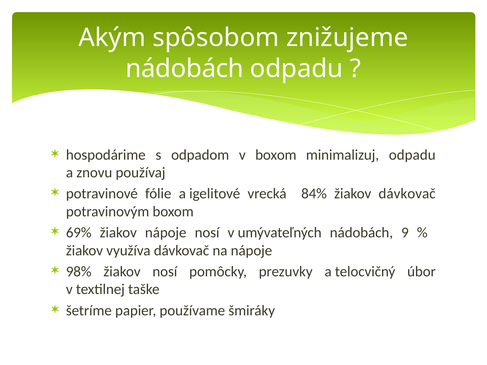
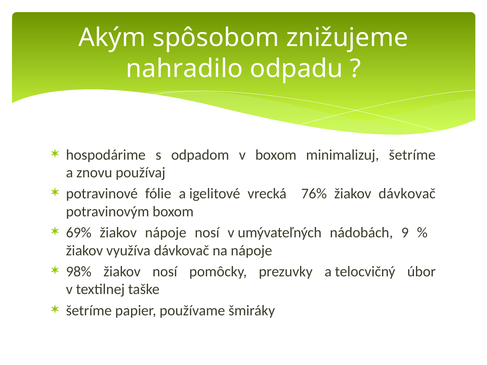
nádobách at (185, 69): nádobách -> nahradilo
minimalizuj odpadu: odpadu -> šetríme
84%: 84% -> 76%
